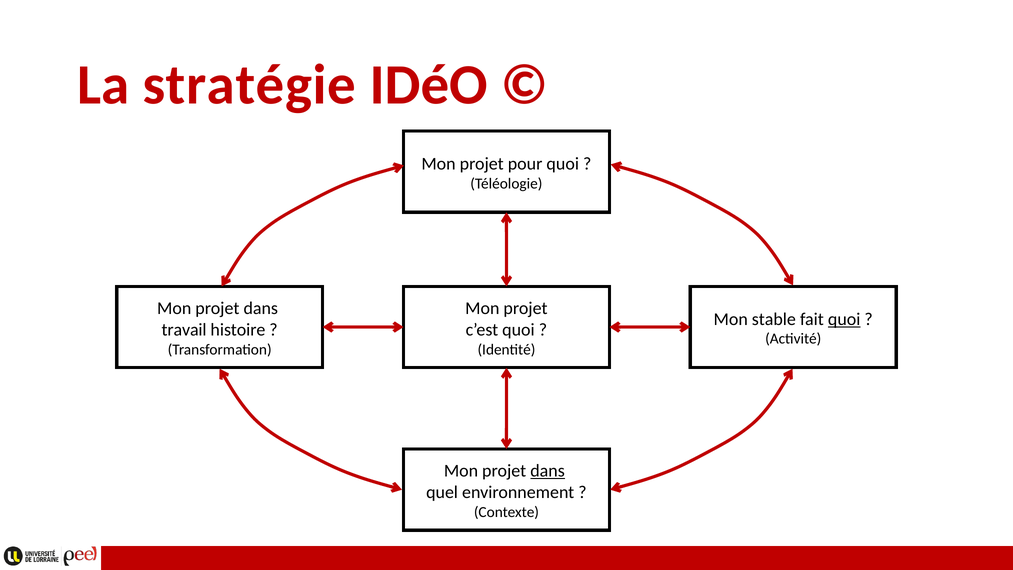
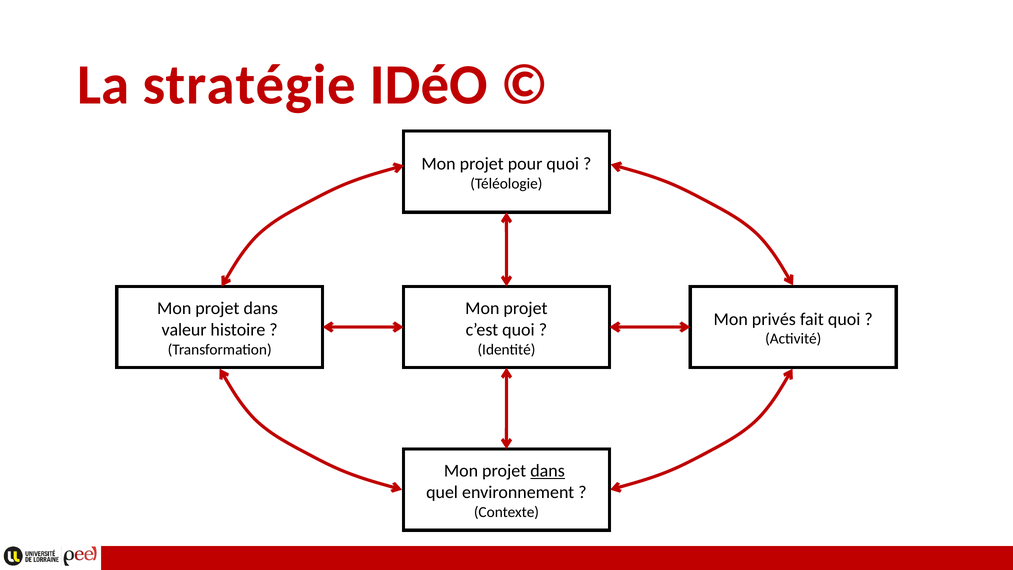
stable: stable -> privés
quoi at (844, 319) underline: present -> none
travail: travail -> valeur
